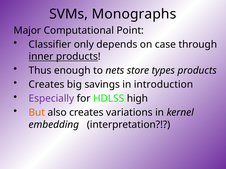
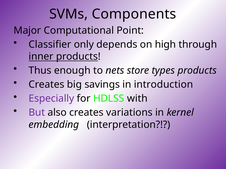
Monographs: Monographs -> Components
case: case -> high
high: high -> with
But colour: orange -> purple
